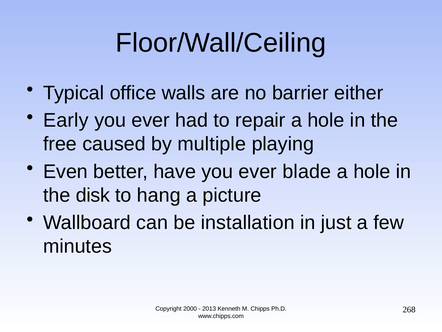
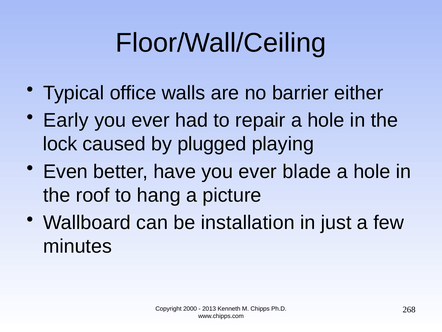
free: free -> lock
multiple: multiple -> plugged
disk: disk -> roof
